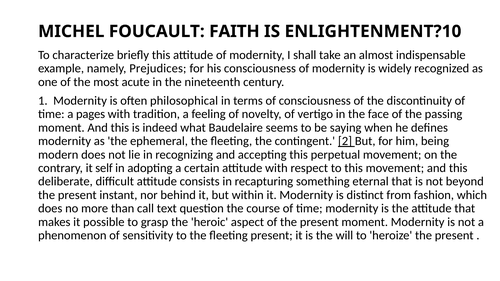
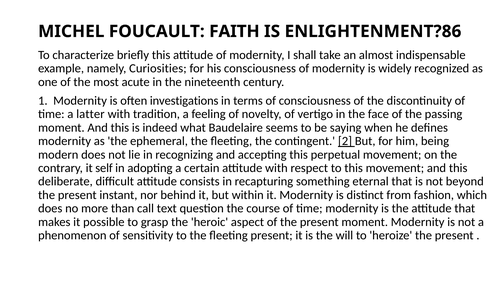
ENLIGHTENMENT?10: ENLIGHTENMENT?10 -> ENLIGHTENMENT?86
Prejudices: Prejudices -> Curiosities
philosophical: philosophical -> investigations
pages: pages -> latter
